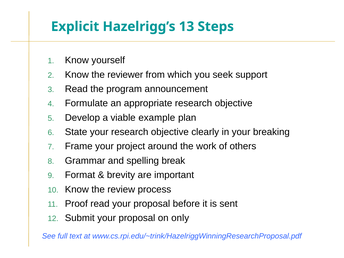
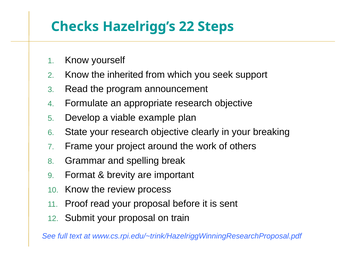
Explicit: Explicit -> Checks
13: 13 -> 22
reviewer: reviewer -> inherited
only: only -> train
